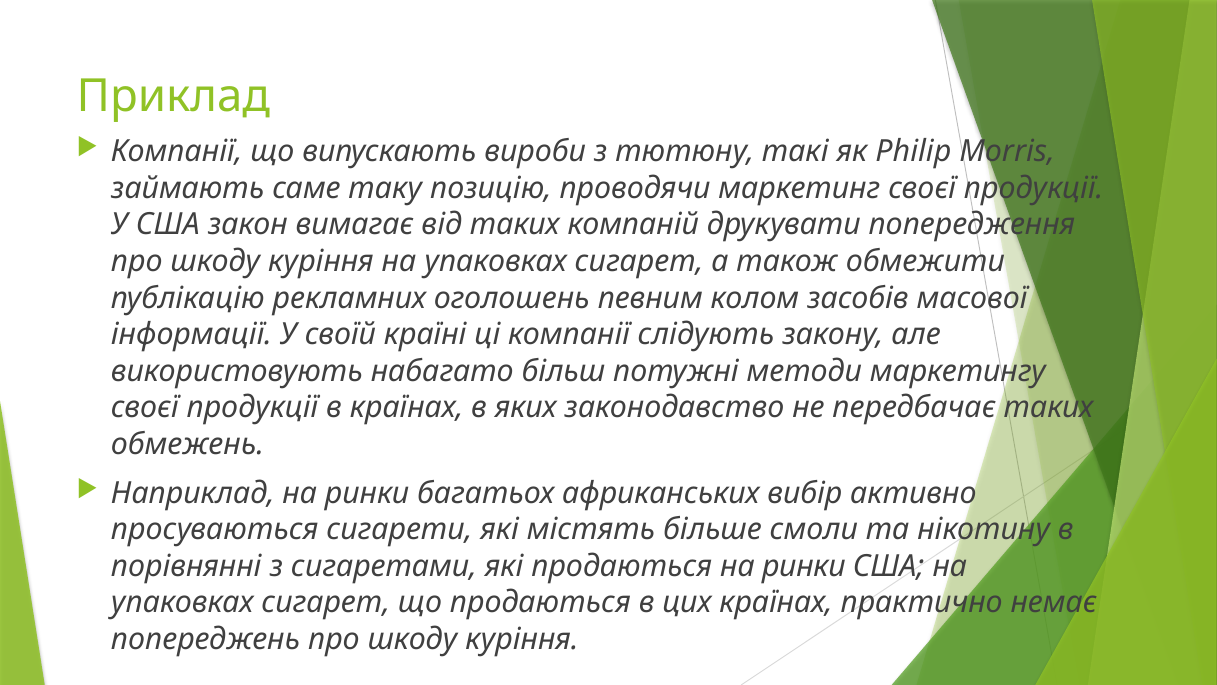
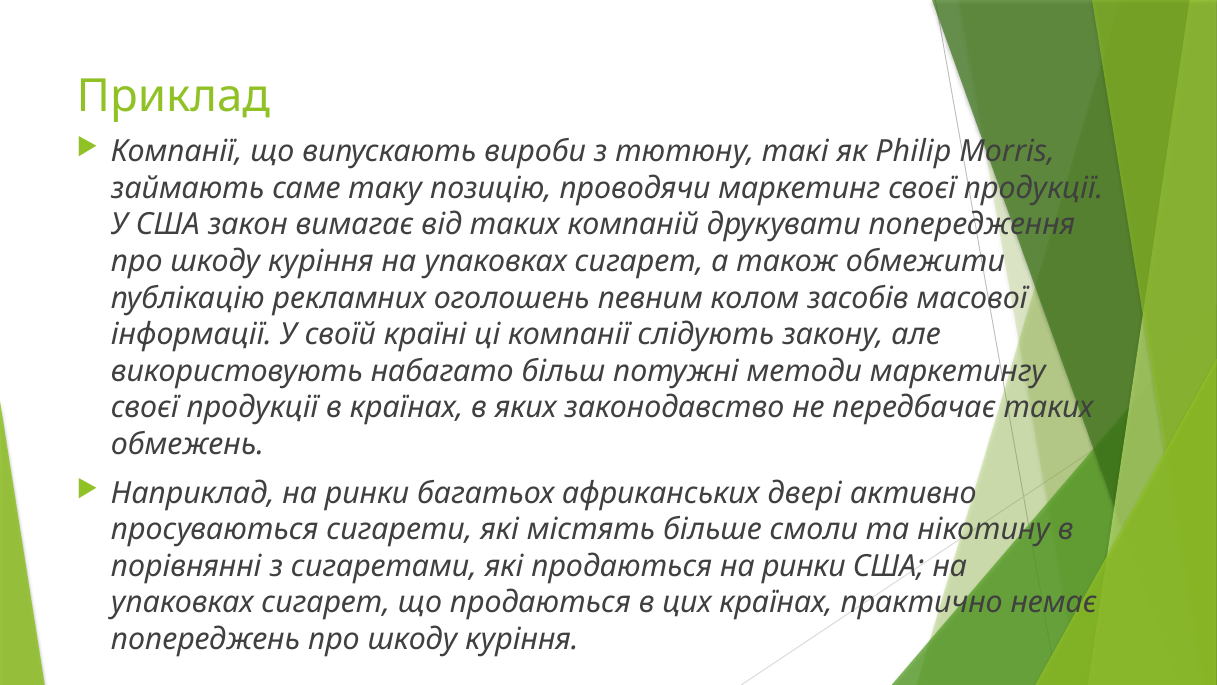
вибір: вибір -> двері
